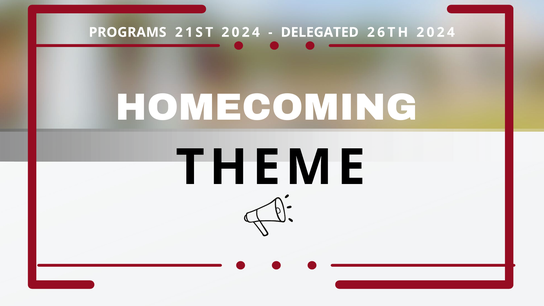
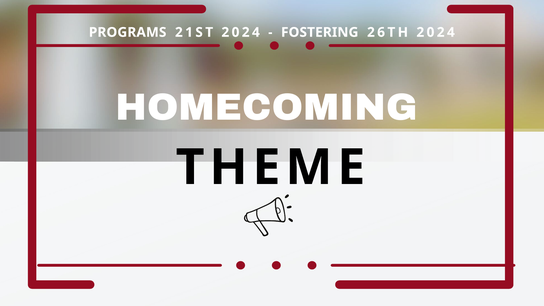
DELEGATED: DELEGATED -> FOSTERING
